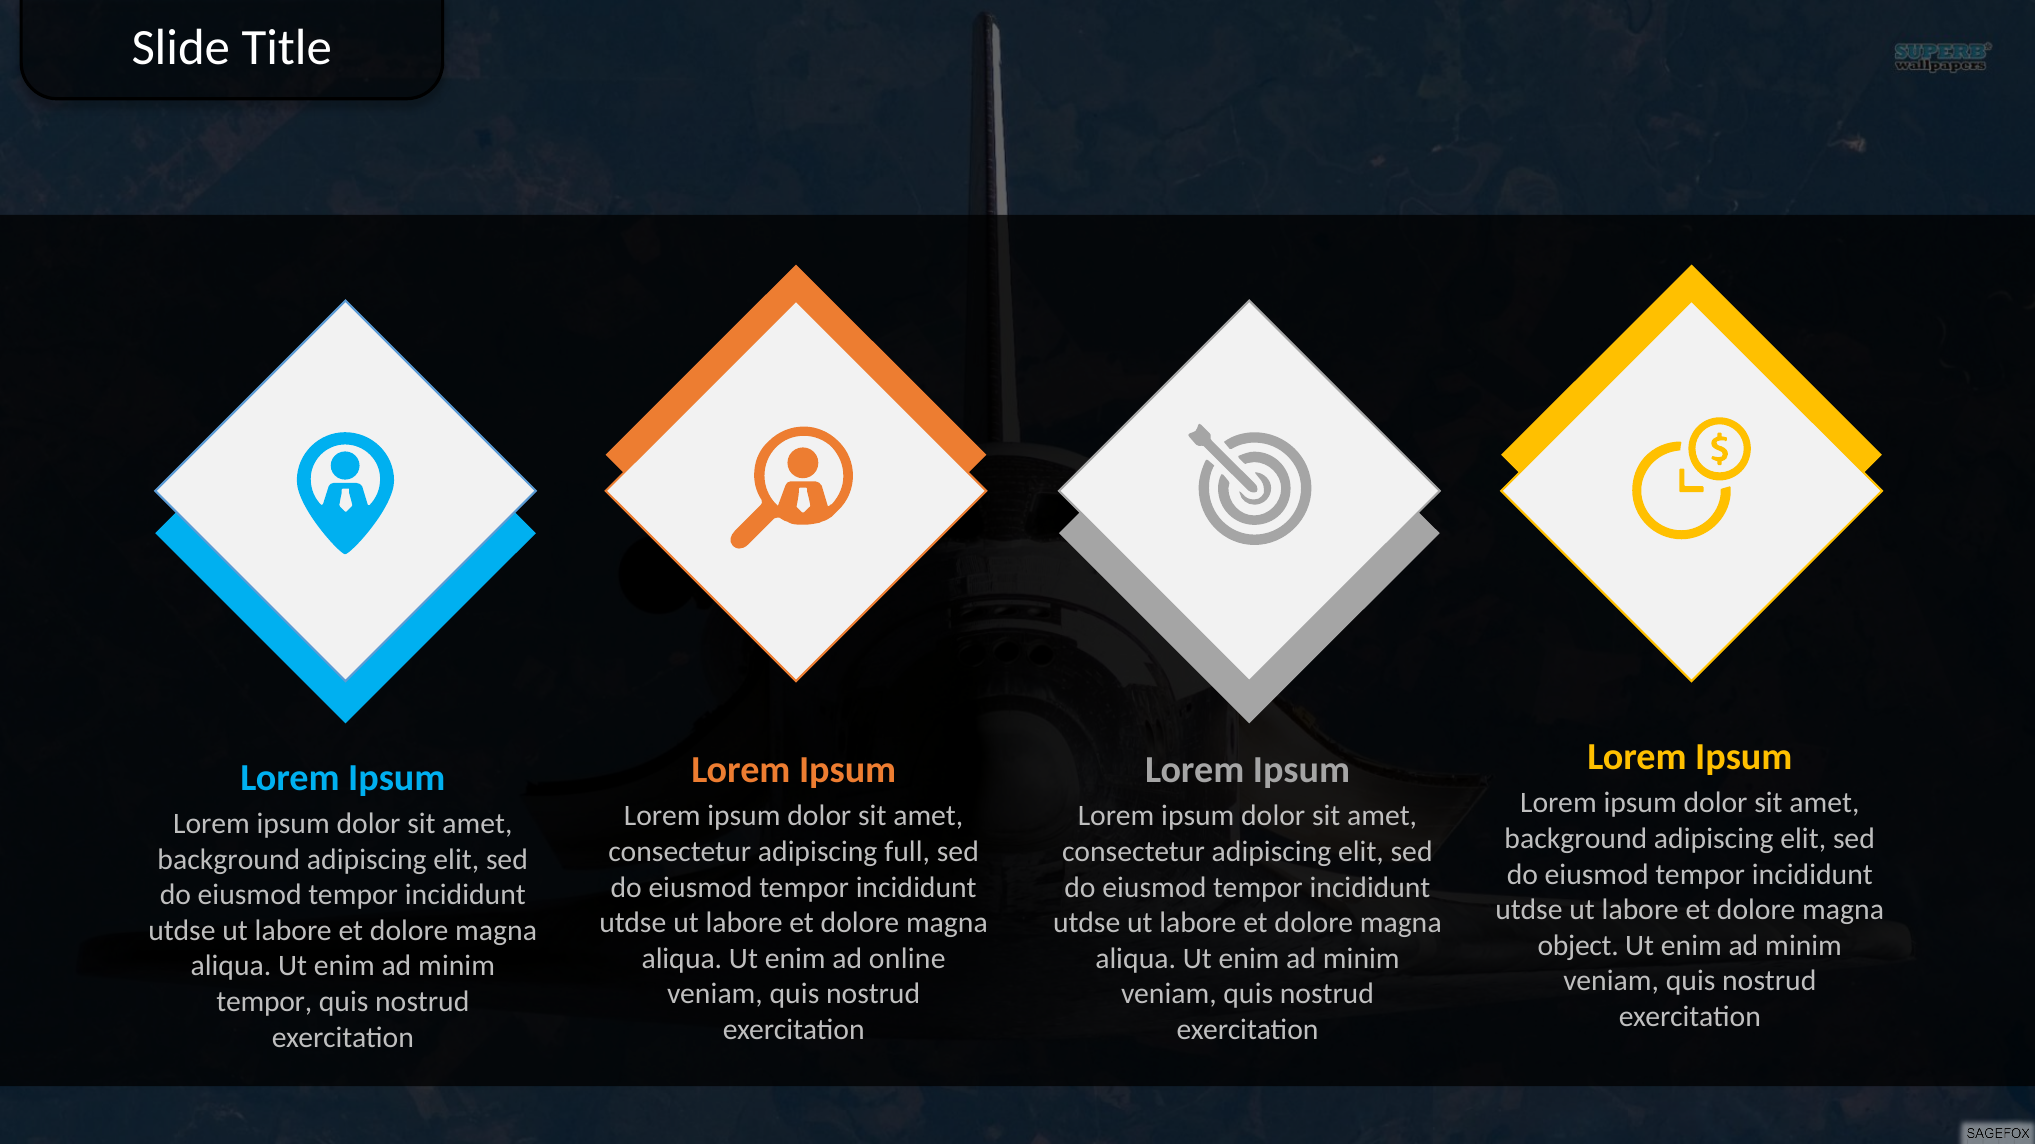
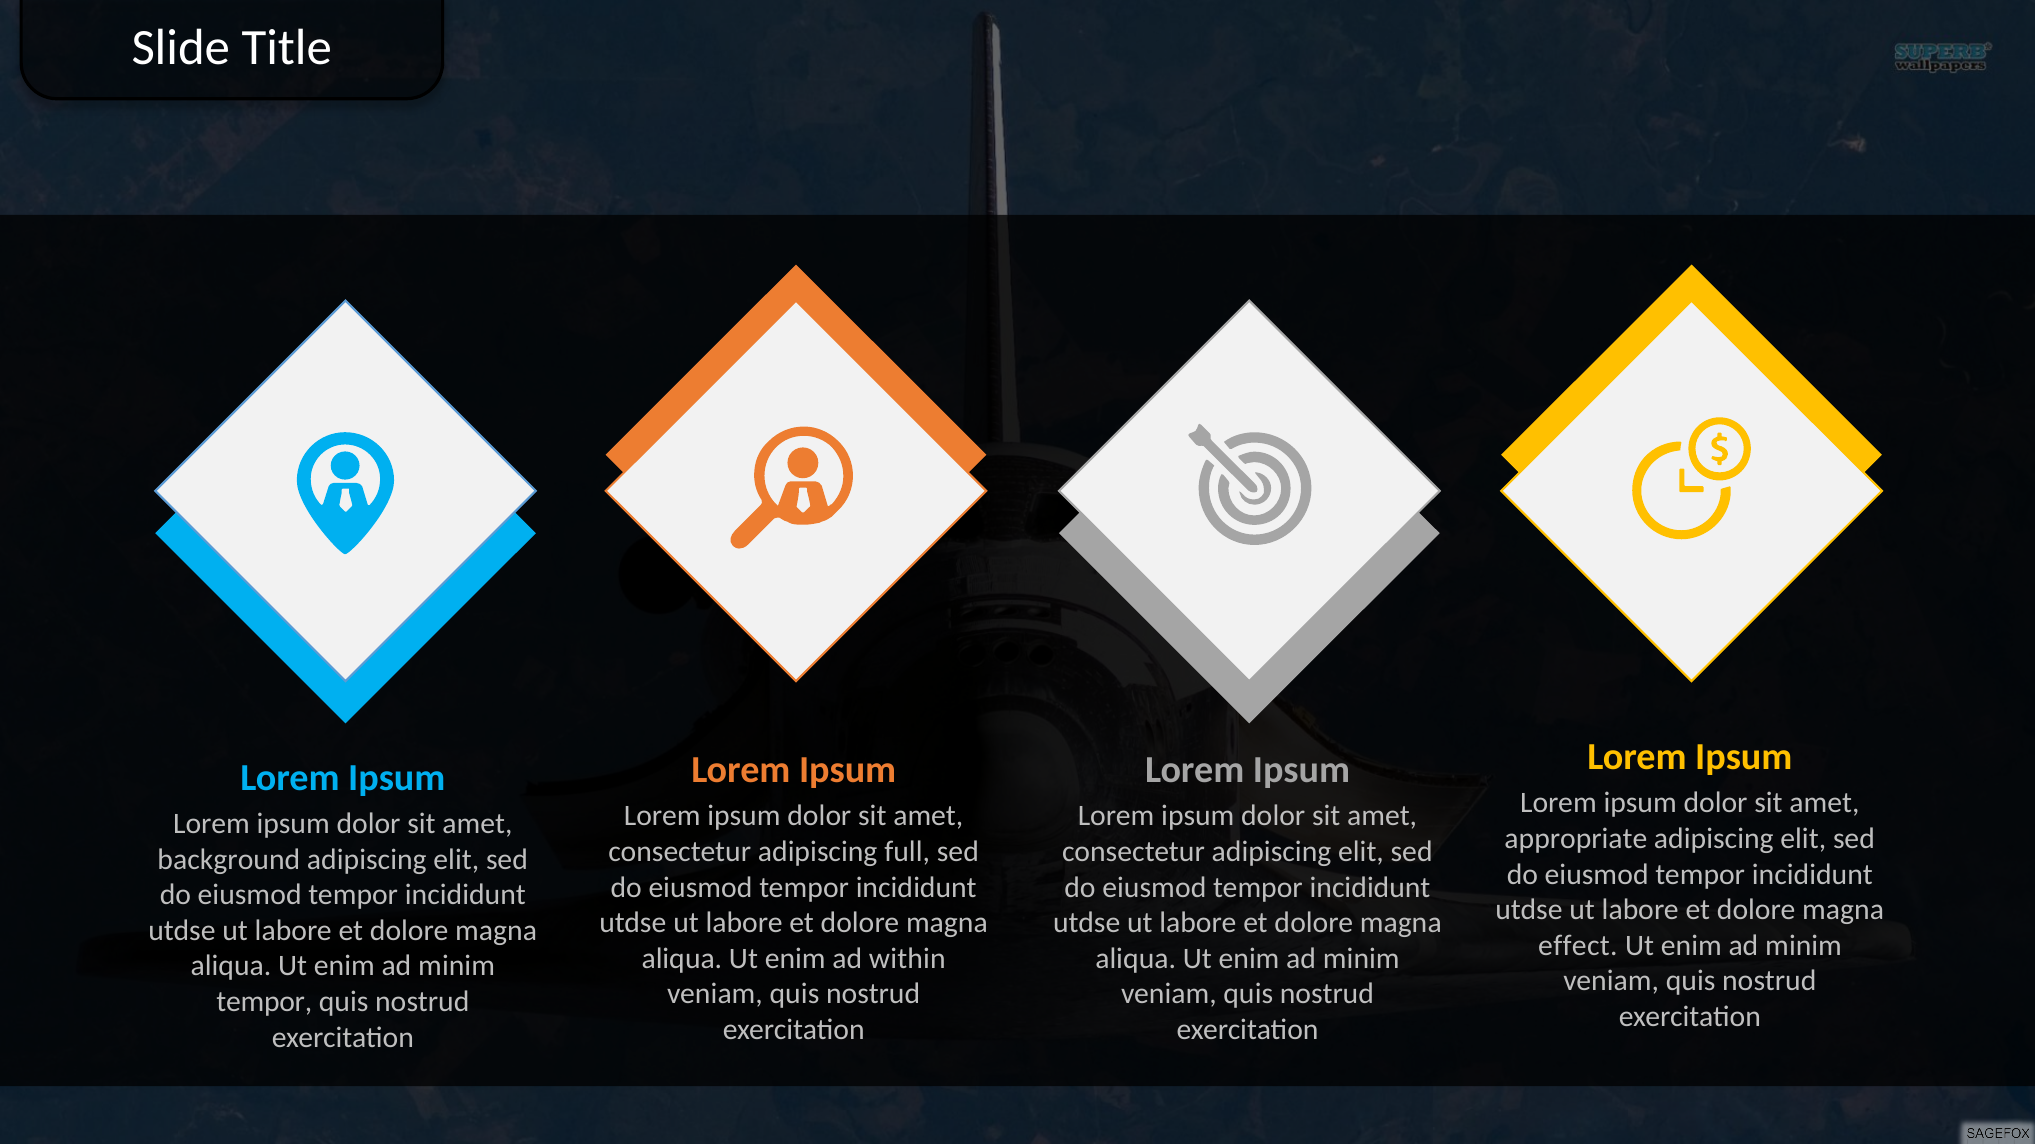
background at (1576, 839): background -> appropriate
object: object -> effect
online: online -> within
